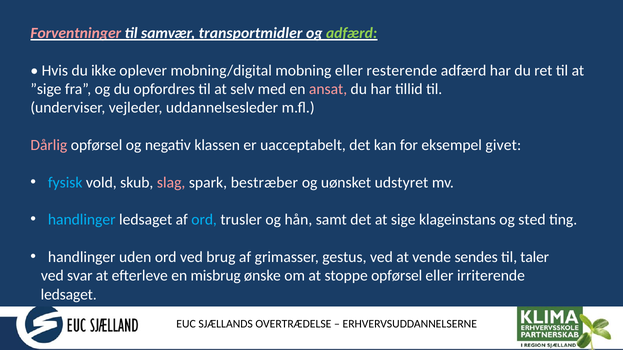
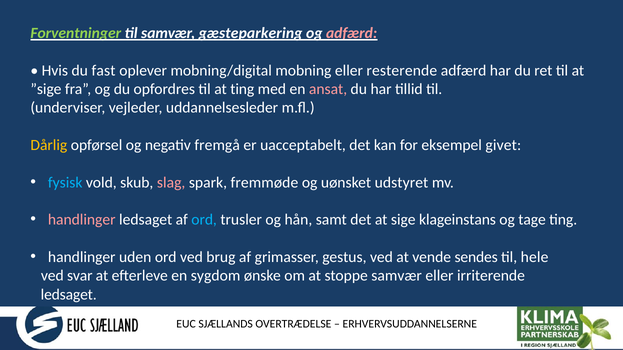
Forventninger colour: pink -> light green
transportmidler: transportmidler -> gæsteparkering
adfærd at (352, 33) colour: light green -> pink
ikke: ikke -> fast
at selv: selv -> ting
Dårlig colour: pink -> yellow
klassen: klassen -> fremgå
bestræber: bestræber -> fremmøde
handlinger at (82, 220) colour: light blue -> pink
sted: sted -> tage
taler: taler -> hele
misbrug: misbrug -> sygdom
stoppe opførsel: opførsel -> samvær
